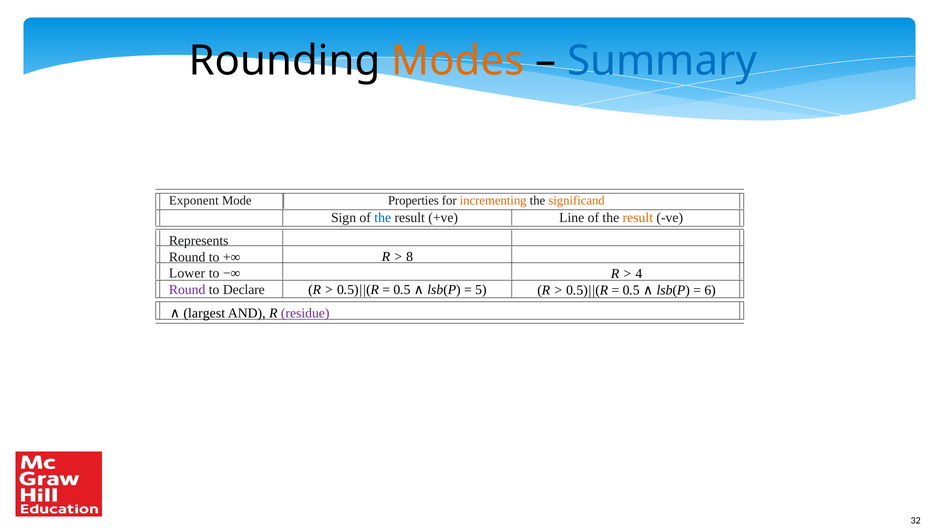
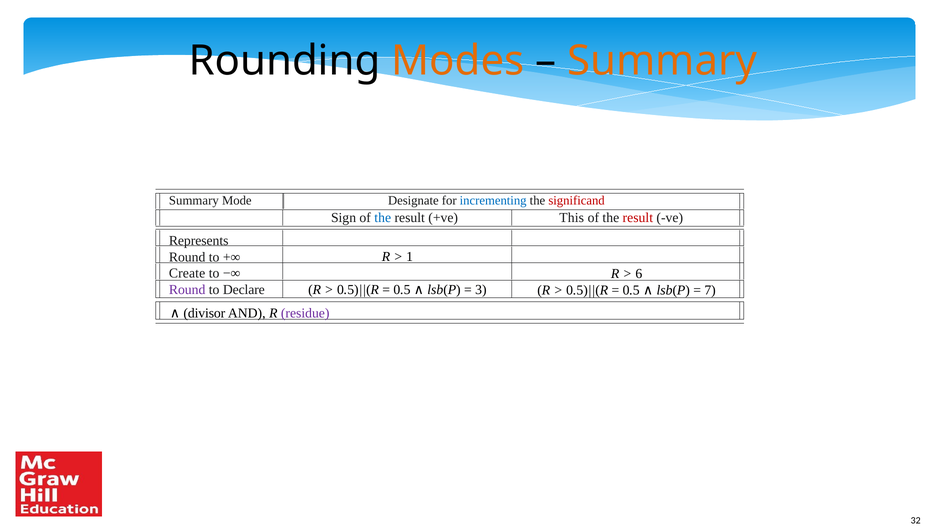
Summary at (662, 61) colour: blue -> orange
Exponent at (194, 200): Exponent -> Summary
Properties: Properties -> Designate
incrementing colour: orange -> blue
significand colour: orange -> red
Line: Line -> This
result at (638, 218) colour: orange -> red
8: 8 -> 1
Lower: Lower -> Create
4: 4 -> 6
5: 5 -> 3
6: 6 -> 7
largest: largest -> divisor
